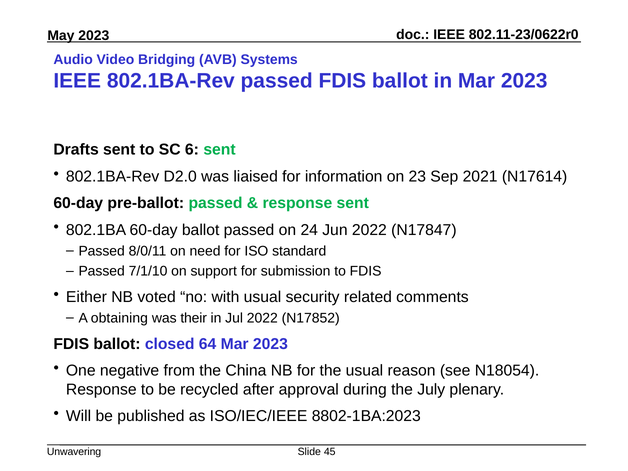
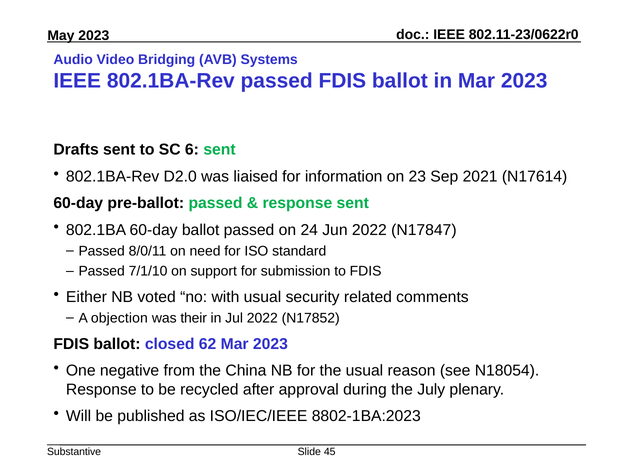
obtaining: obtaining -> objection
64: 64 -> 62
Unwavering: Unwavering -> Substantive
